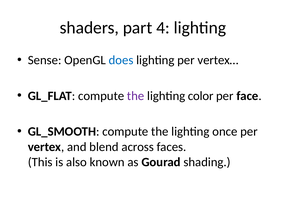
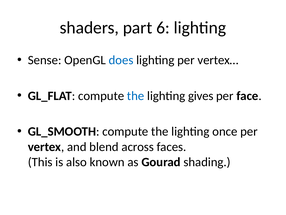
4: 4 -> 6
the at (136, 96) colour: purple -> blue
color: color -> gives
